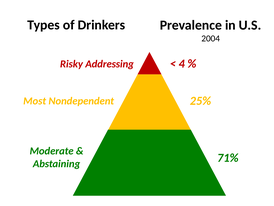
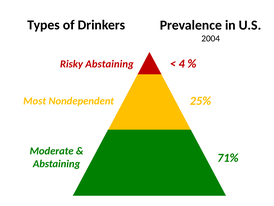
Risky Addressing: Addressing -> Abstaining
